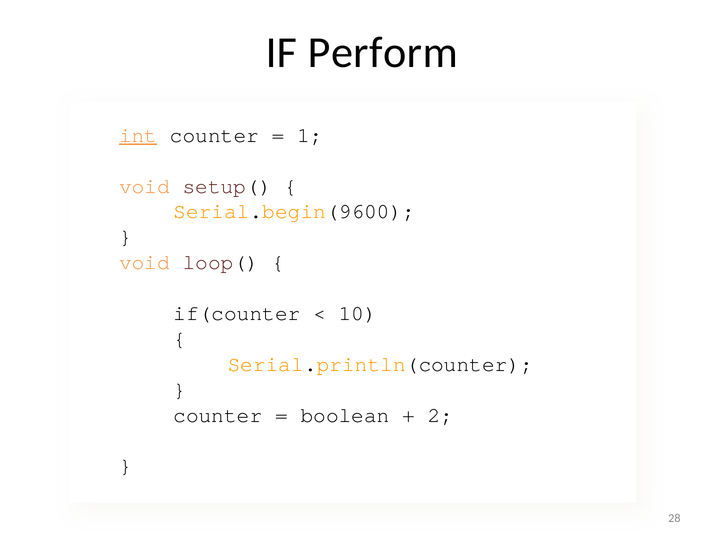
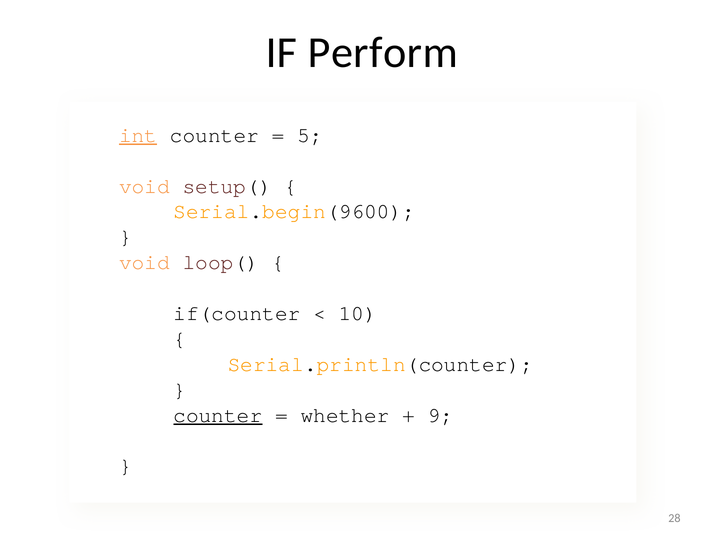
1: 1 -> 5
counter at (218, 415) underline: none -> present
boolean: boolean -> whether
2: 2 -> 9
